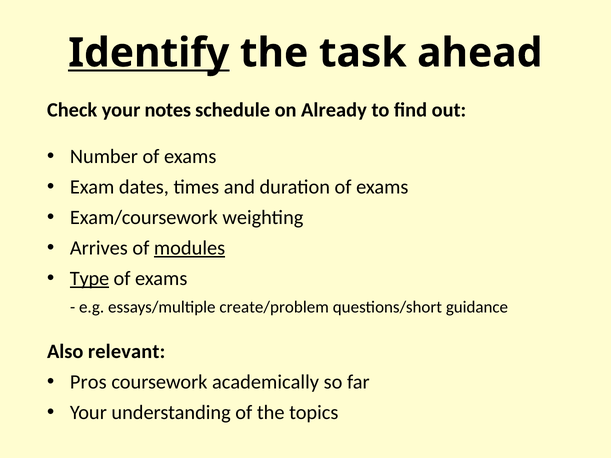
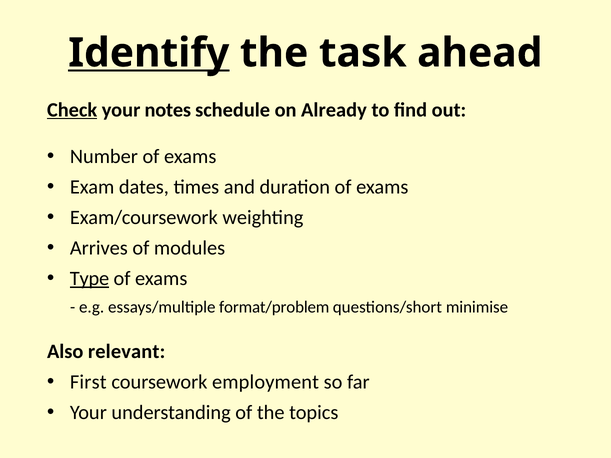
Check underline: none -> present
modules underline: present -> none
create/problem: create/problem -> format/problem
guidance: guidance -> minimise
Pros: Pros -> First
academically: academically -> employment
